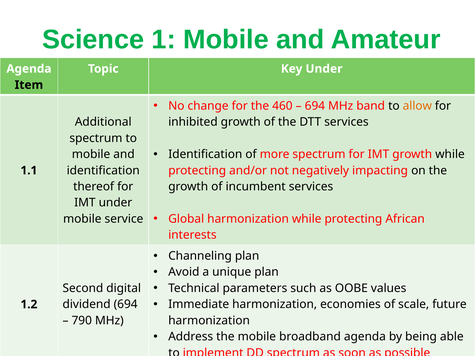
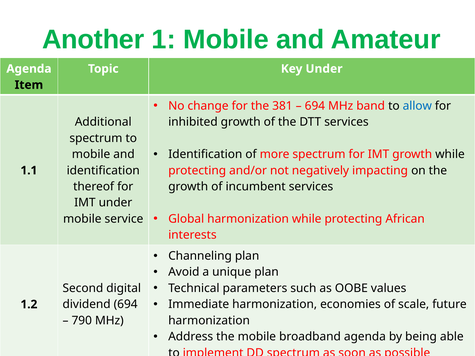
Science: Science -> Another
460: 460 -> 381
allow colour: orange -> blue
